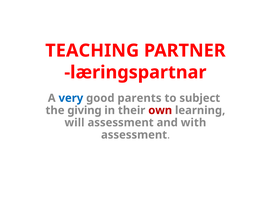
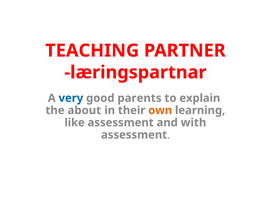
subject: subject -> explain
giving: giving -> about
own colour: red -> orange
will: will -> like
